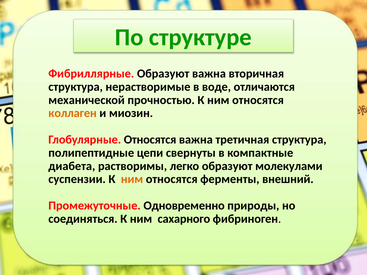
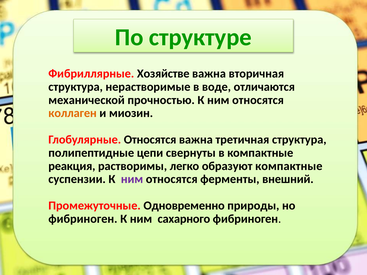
Фибриллярные Образуют: Образуют -> Хозяйстве
диабета: диабета -> реакция
образуют молекулами: молекулами -> компактные
ним at (132, 179) colour: orange -> purple
соединяться at (83, 219): соединяться -> фибриноген
